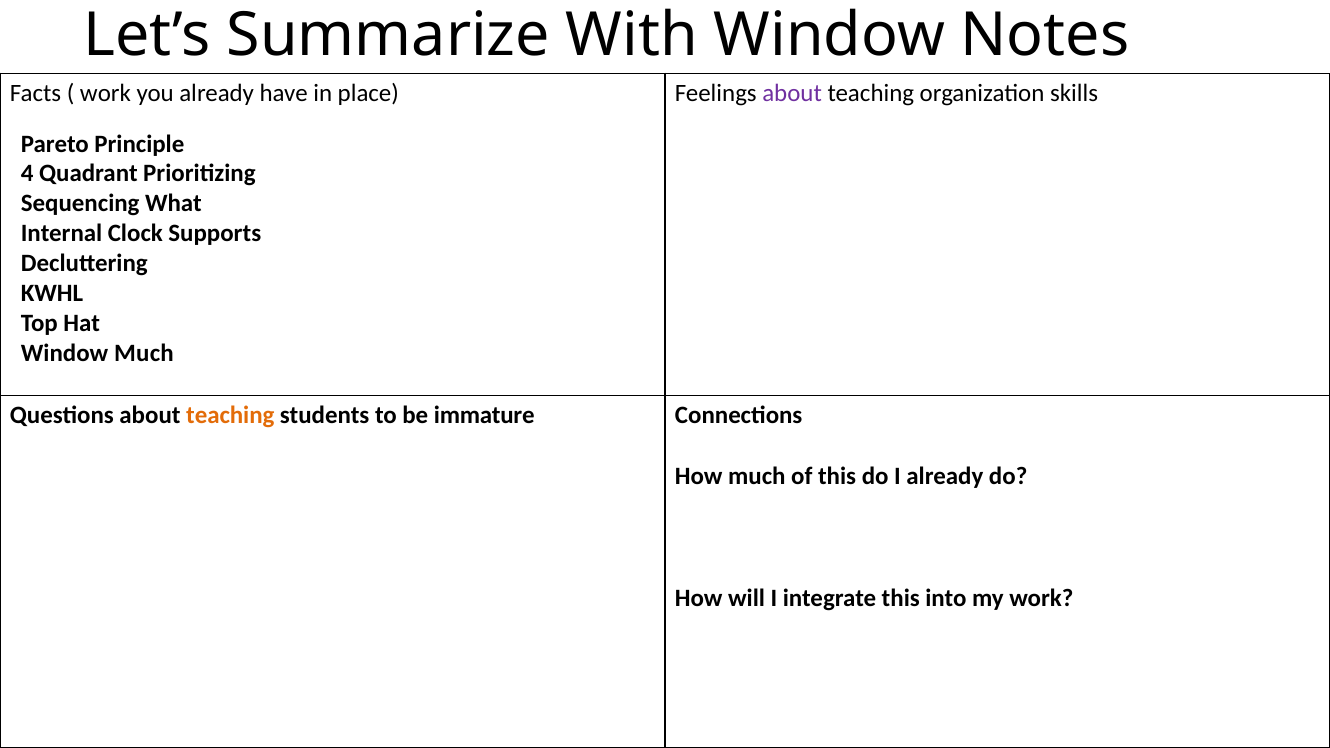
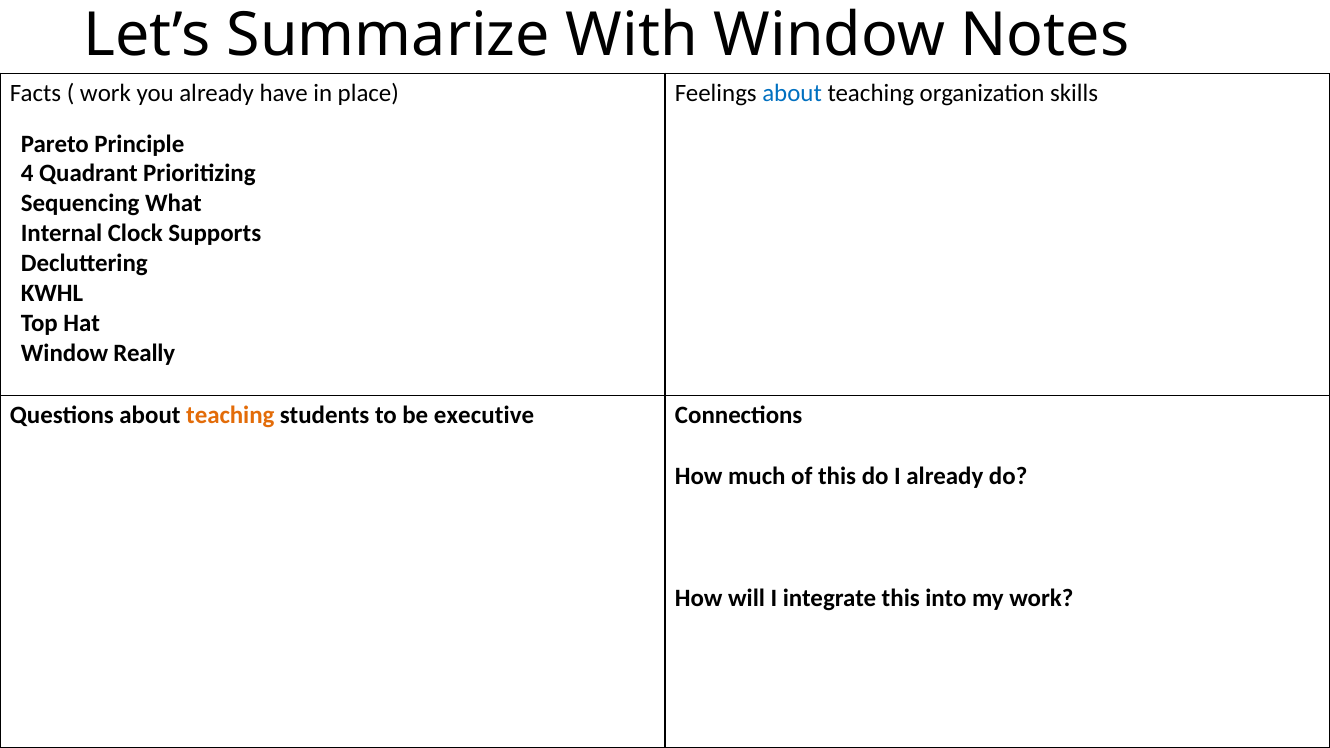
about at (792, 94) colour: purple -> blue
Window Much: Much -> Really
immature: immature -> executive
